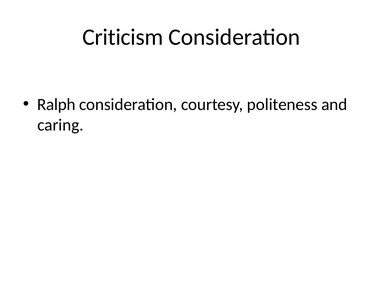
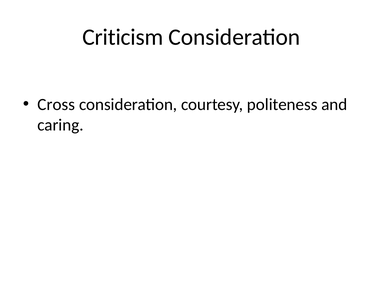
Ralph: Ralph -> Cross
